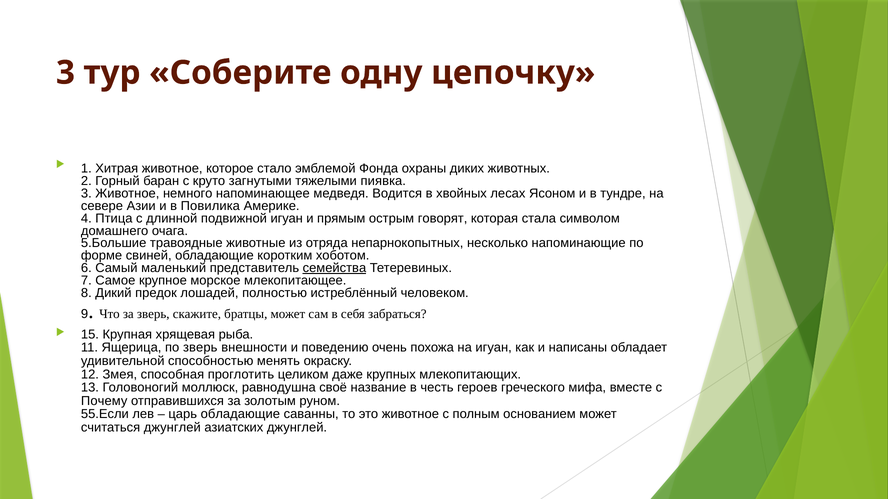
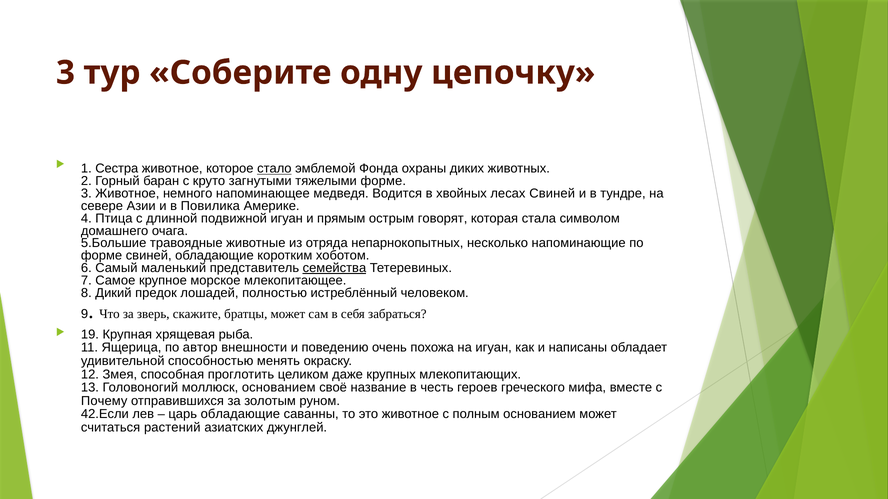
Хитрая: Хитрая -> Сестра
стало underline: none -> present
тяжелыми пиявка: пиявка -> форме
лесах Ясоном: Ясоном -> Свиней
15: 15 -> 19
по зверь: зверь -> автор
моллюск равнодушна: равнодушна -> основанием
55.Если: 55.Если -> 42.Если
считаться джунглей: джунглей -> растений
